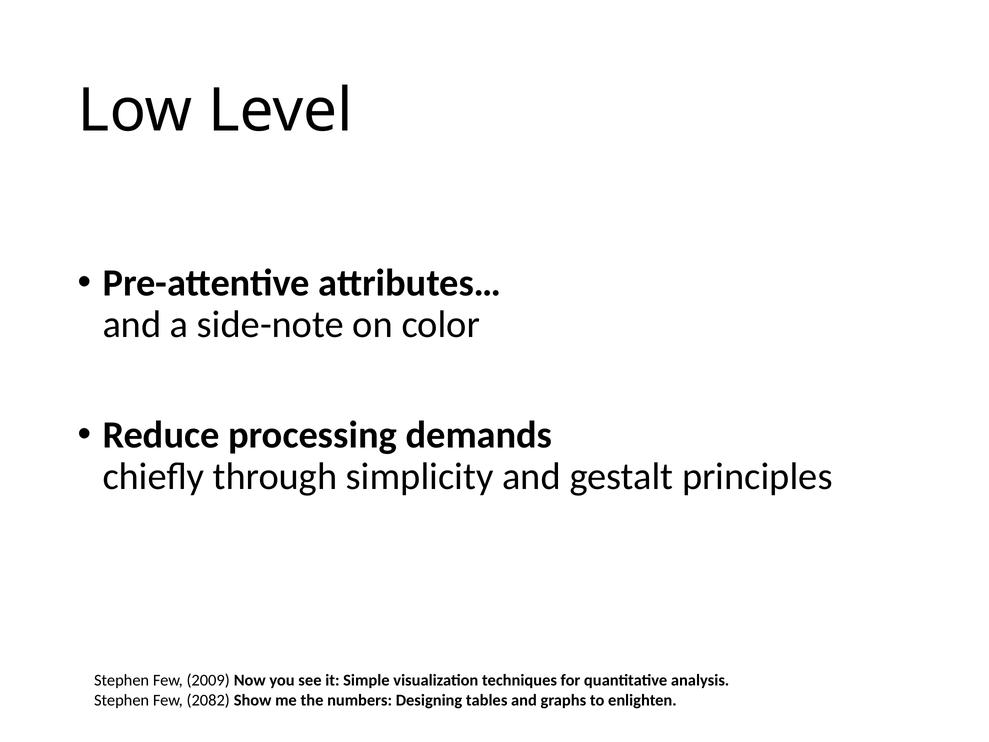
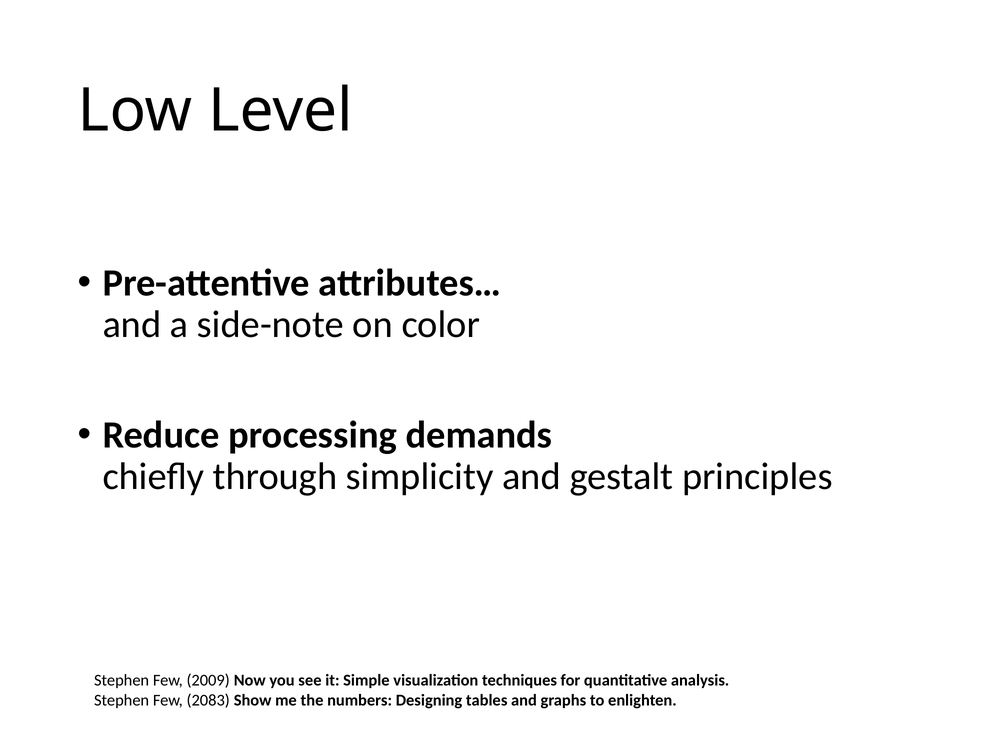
2082: 2082 -> 2083
